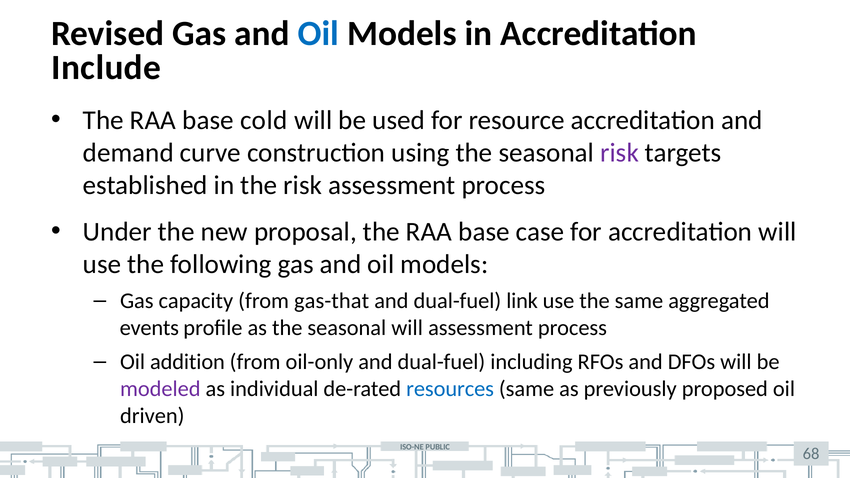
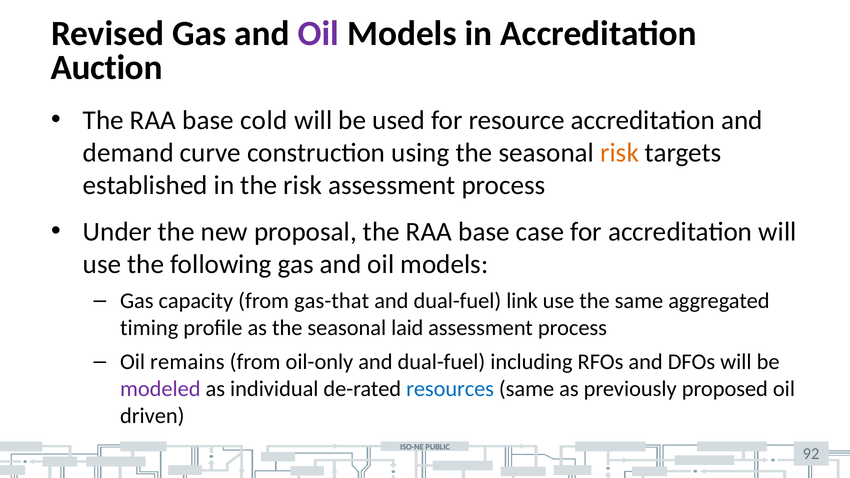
Oil at (318, 33) colour: blue -> purple
Include: Include -> Auction
risk at (620, 153) colour: purple -> orange
events: events -> timing
seasonal will: will -> laid
addition: addition -> remains
68: 68 -> 92
